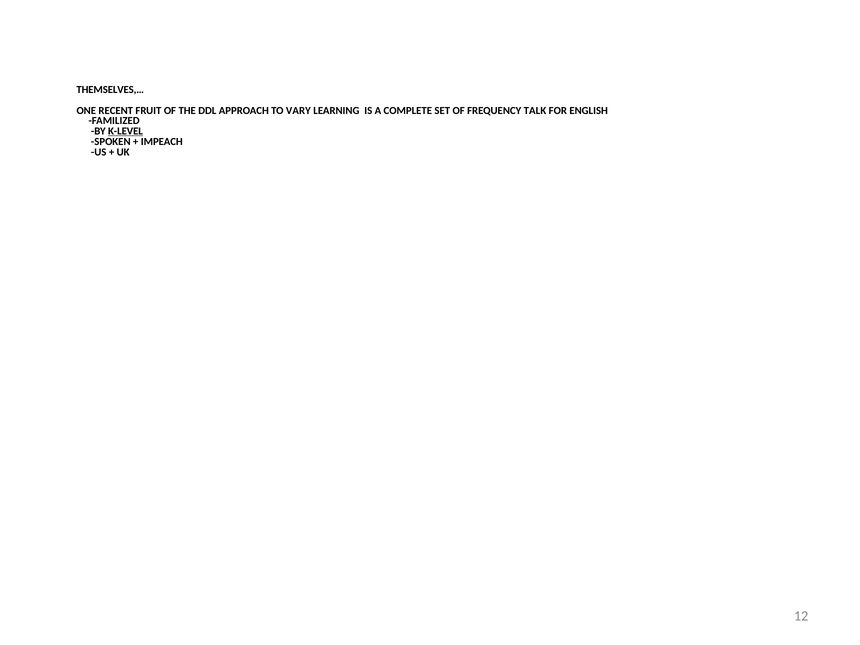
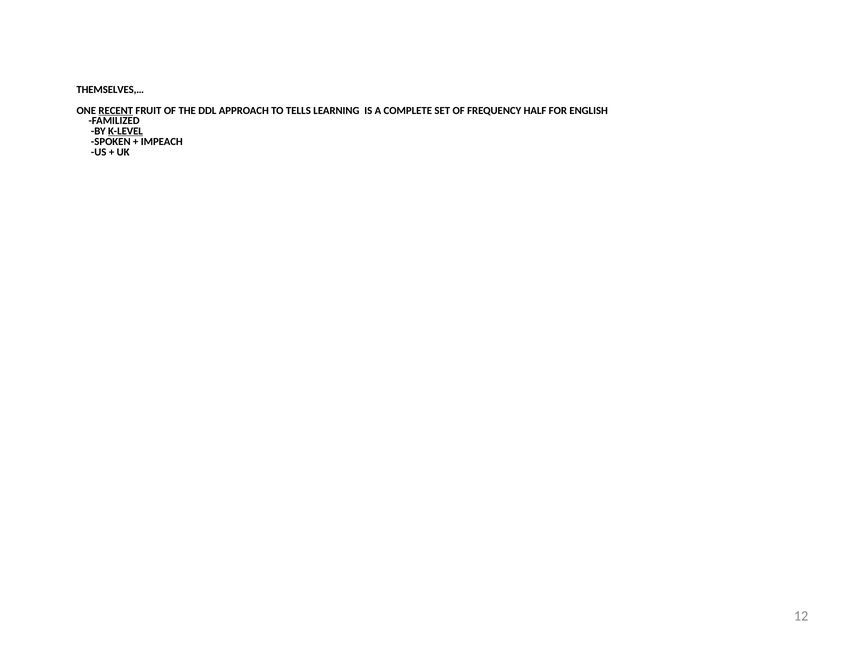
RECENT underline: none -> present
VARY: VARY -> TELLS
TALK: TALK -> HALF
